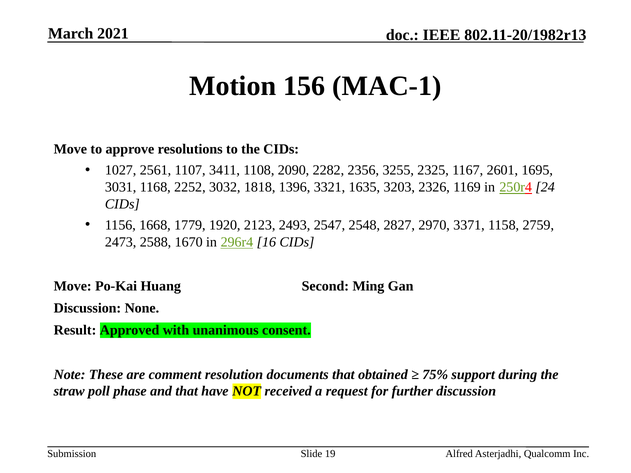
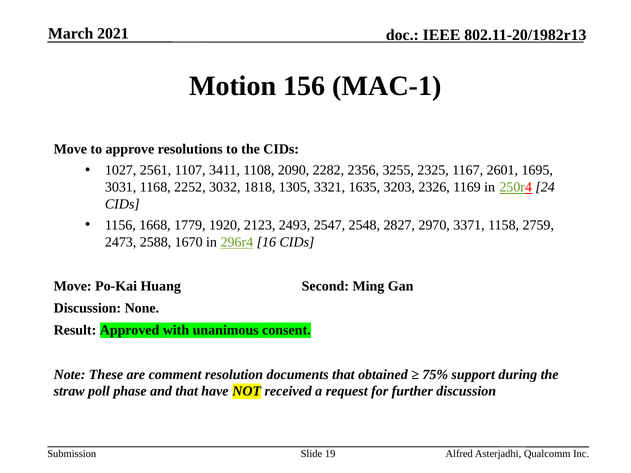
1396: 1396 -> 1305
